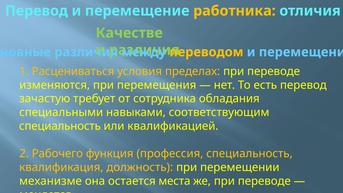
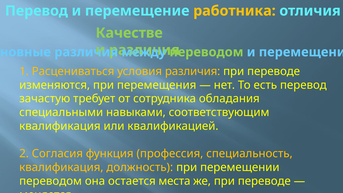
переводом at (206, 52) colour: yellow -> light green
условия пределах: пределах -> различия
специальность at (60, 126): специальность -> квалификация
Рабочего: Рабочего -> Согласия
механизме at (51, 181): механизме -> переводом
